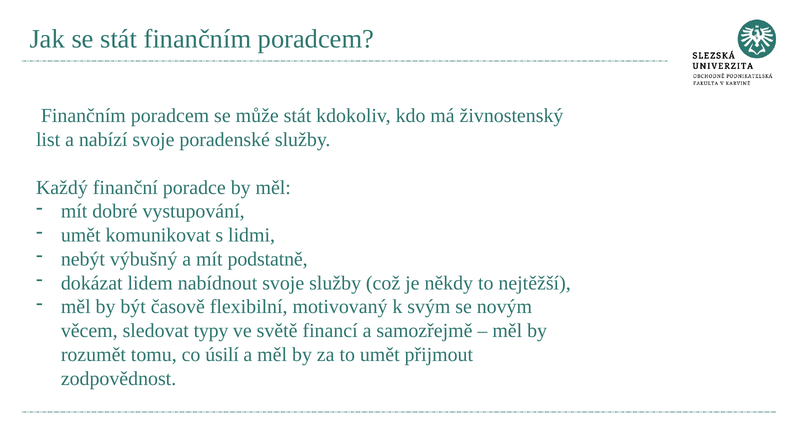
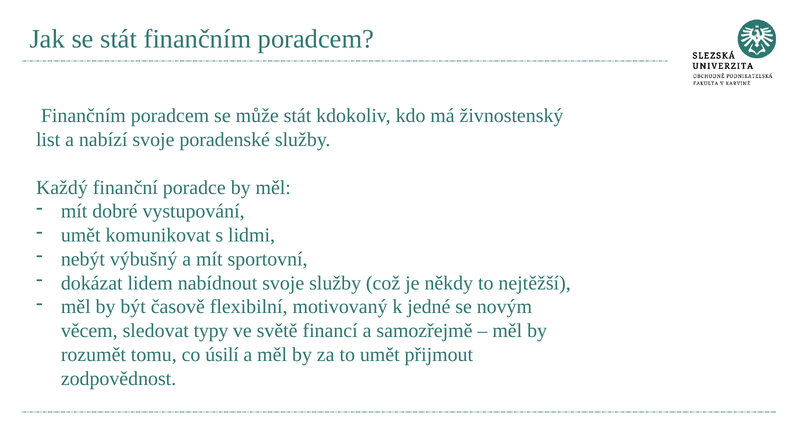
podstatně: podstatně -> sportovní
svým: svým -> jedné
